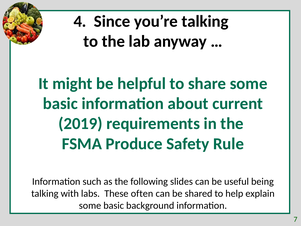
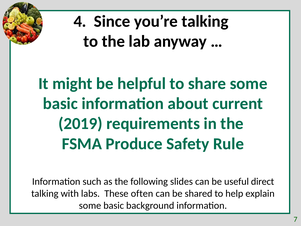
being: being -> direct
